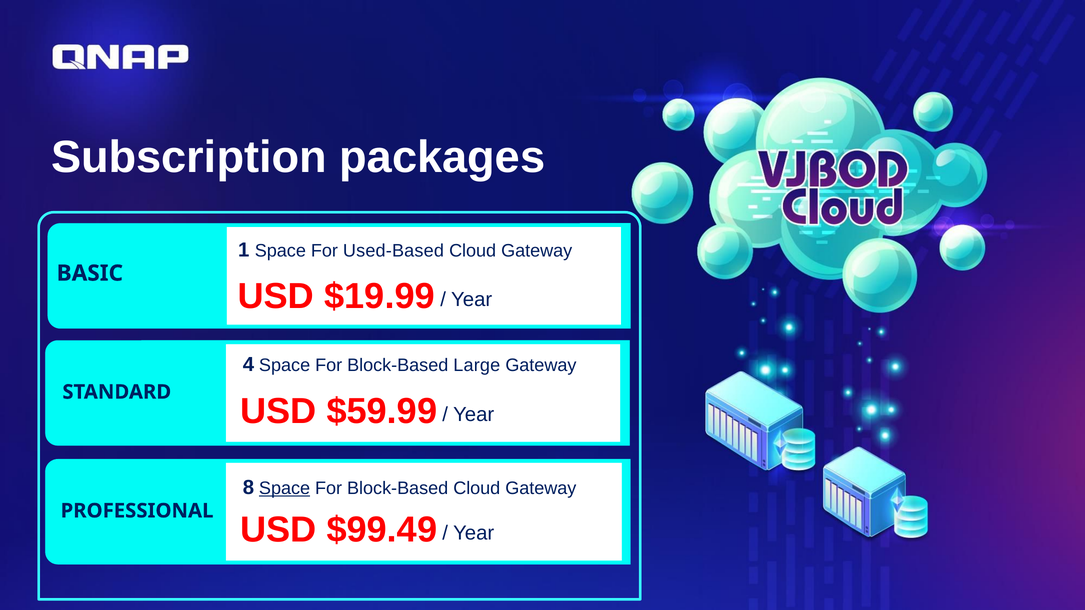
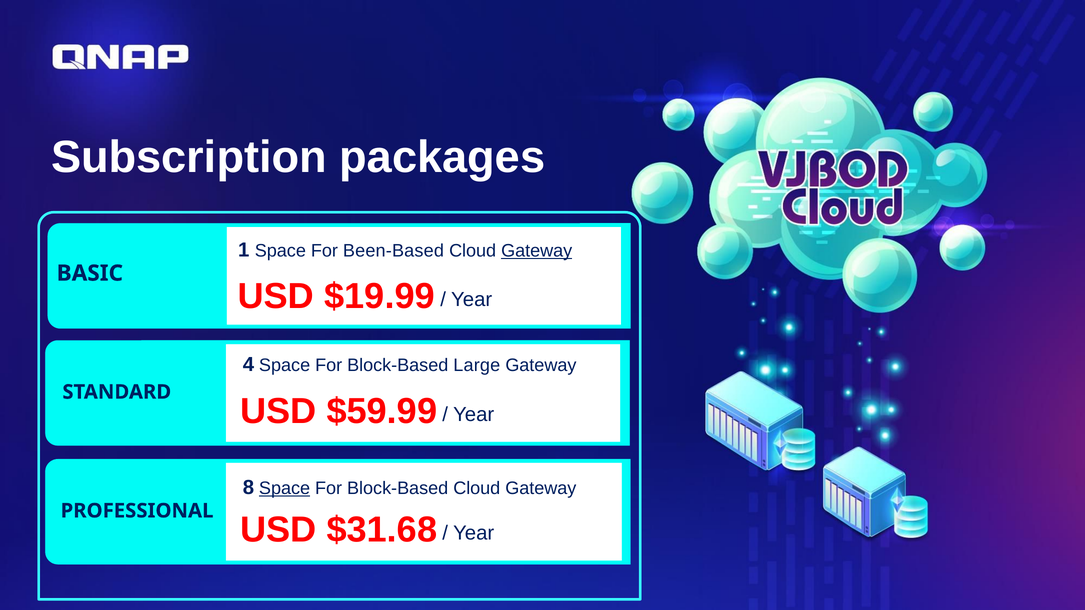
Used-Based: Used-Based -> Been-Based
Gateway at (537, 251) underline: none -> present
$99.49: $99.49 -> $31.68
